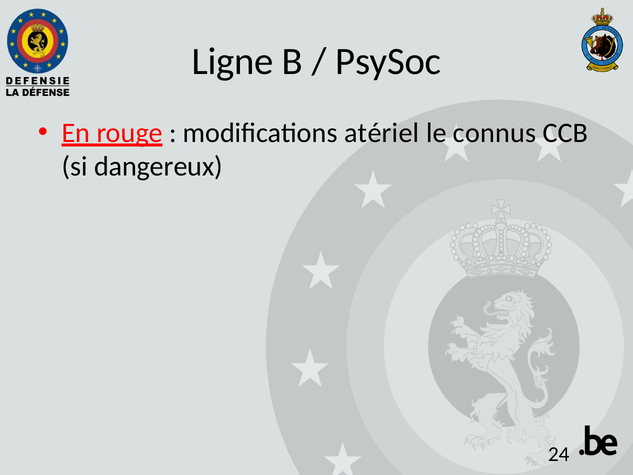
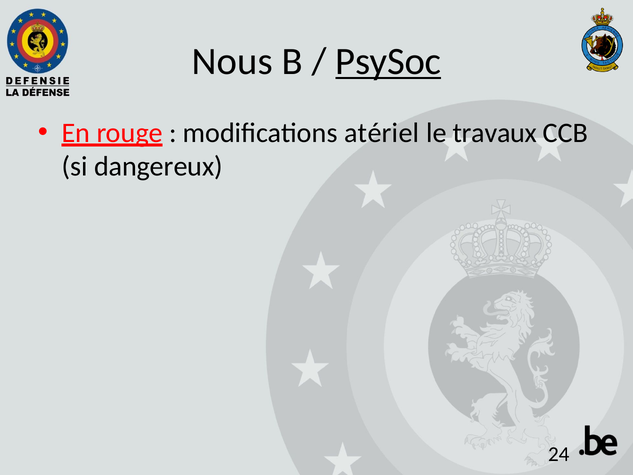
Ligne: Ligne -> Nous
PsySoc underline: none -> present
connus: connus -> travaux
